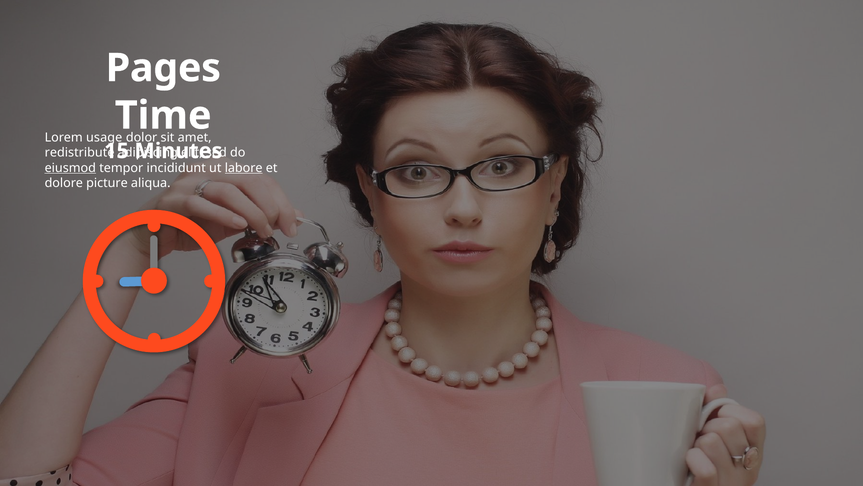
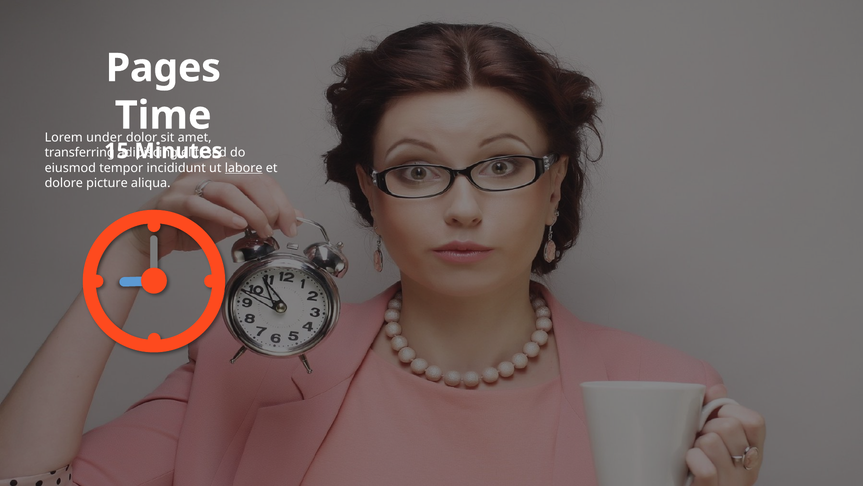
usage: usage -> under
redistribute: redistribute -> transferring
eiusmod underline: present -> none
